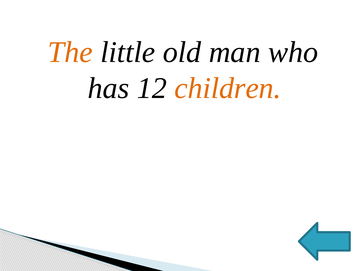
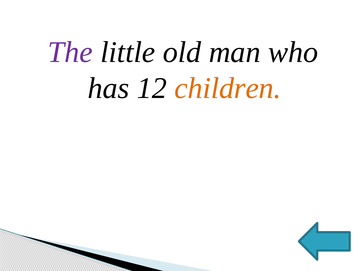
The colour: orange -> purple
